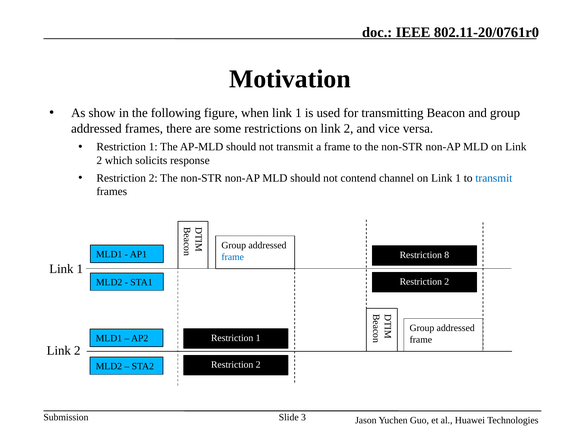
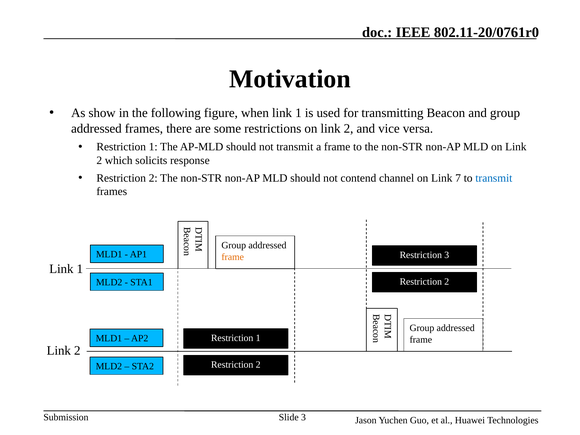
on Link 1: 1 -> 7
Restriction 8: 8 -> 3
frame at (233, 257) colour: blue -> orange
